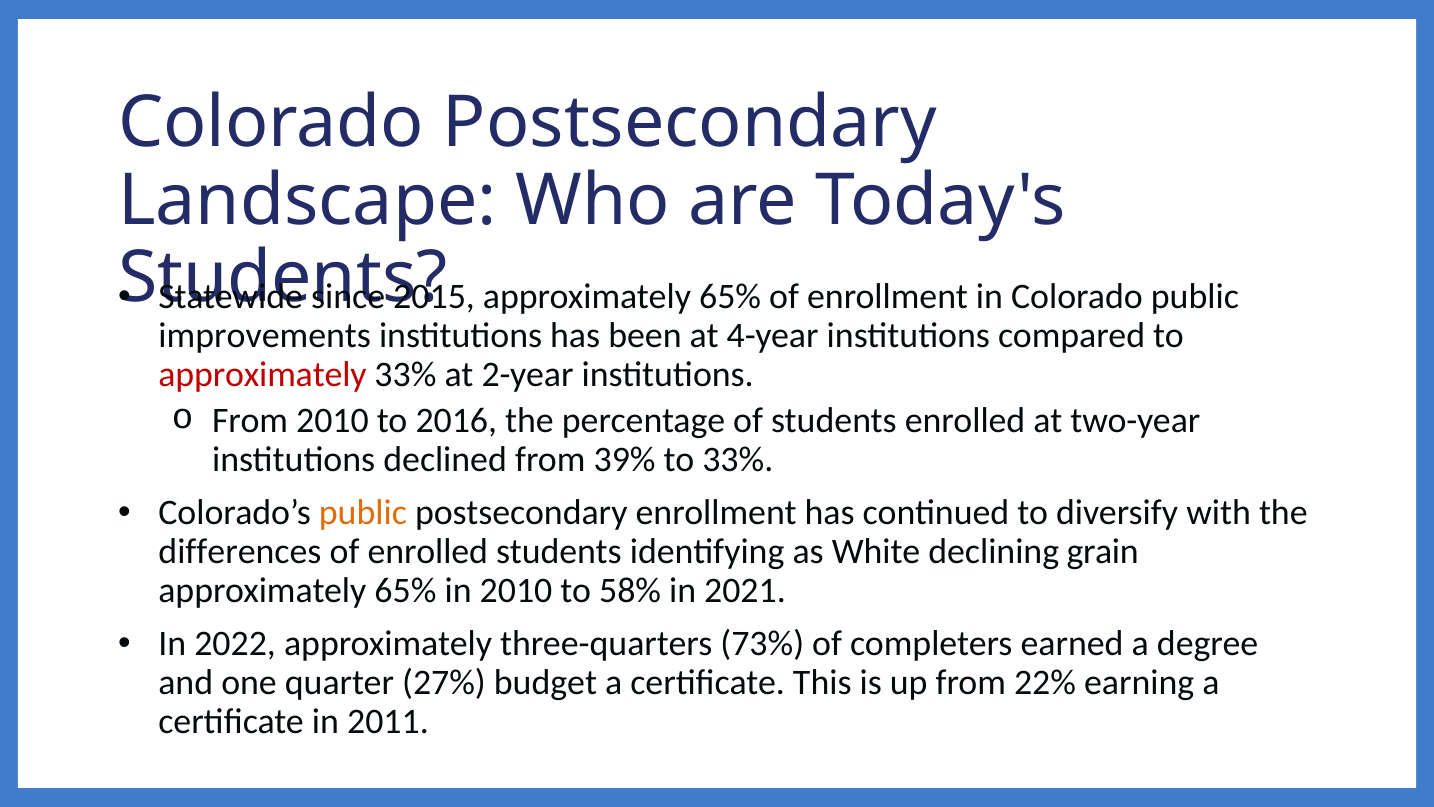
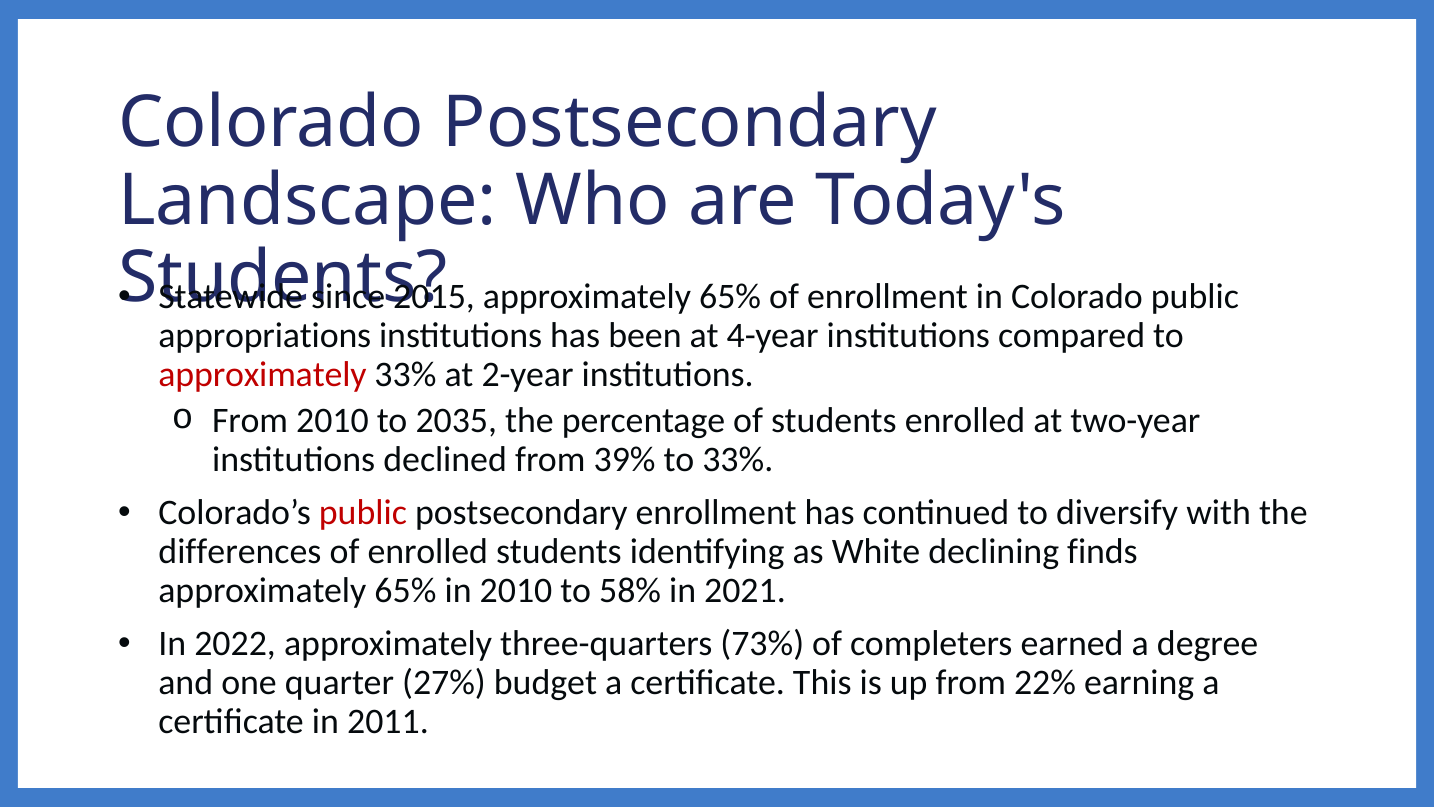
improvements: improvements -> appropriations
2016: 2016 -> 2035
public at (363, 513) colour: orange -> red
grain: grain -> finds
